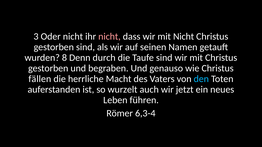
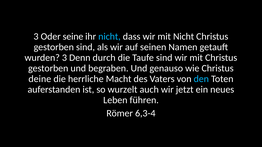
Oder nicht: nicht -> seine
nicht at (109, 37) colour: pink -> light blue
wurden 8: 8 -> 3
fällen: fällen -> deine
